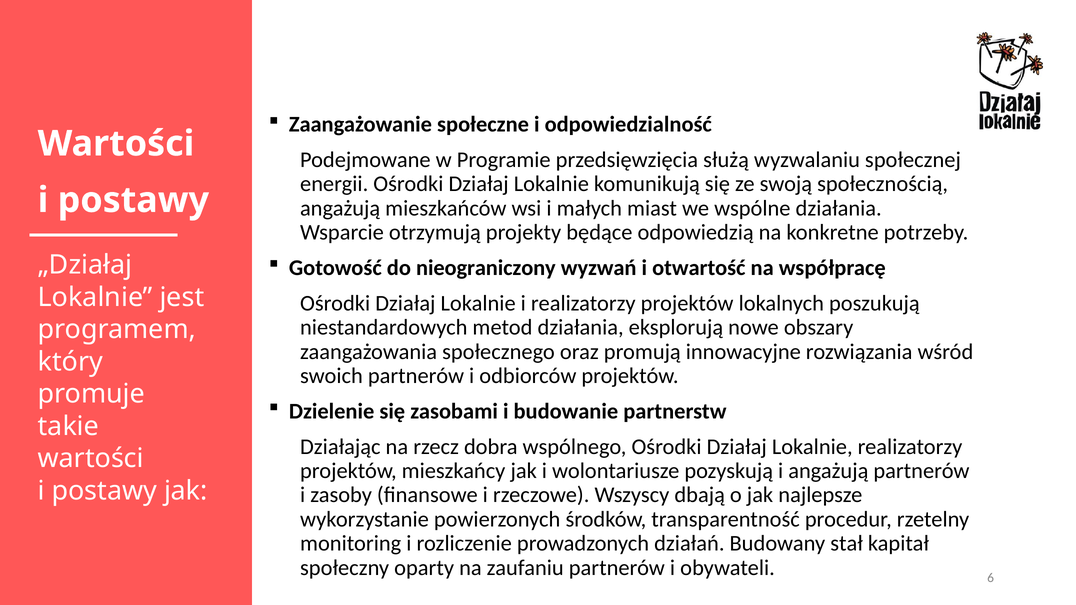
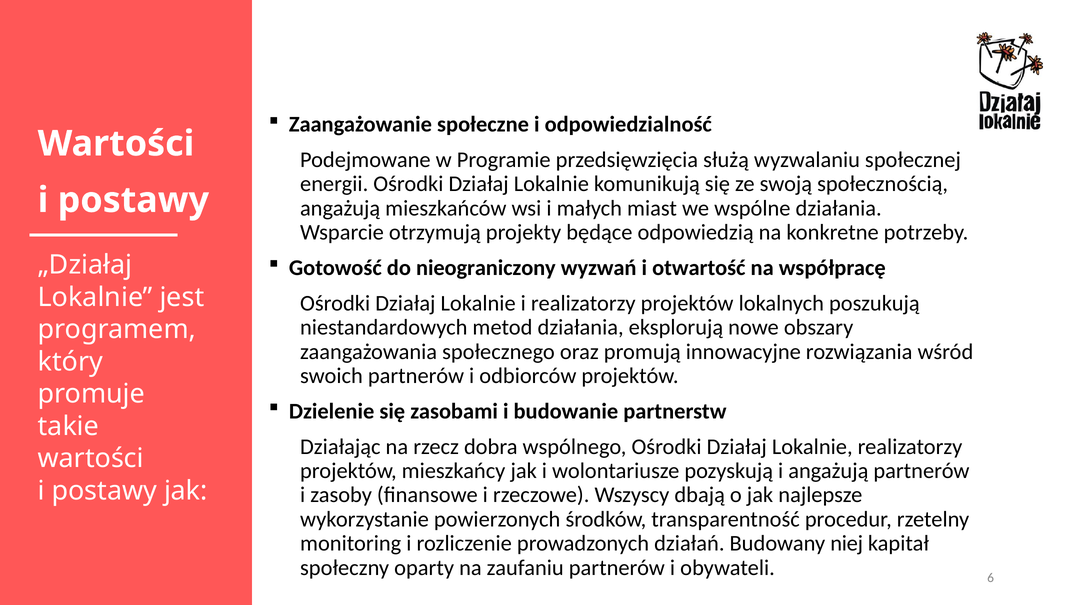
stał: stał -> niej
